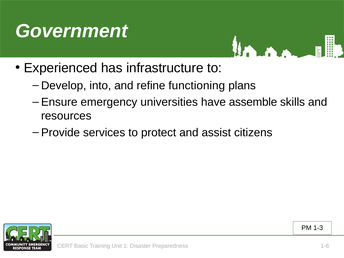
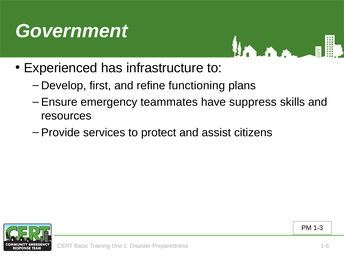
into: into -> first
universities: universities -> teammates
assemble: assemble -> suppress
